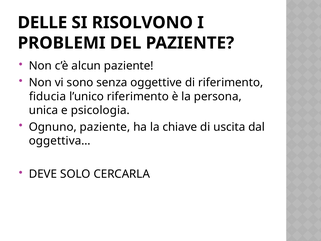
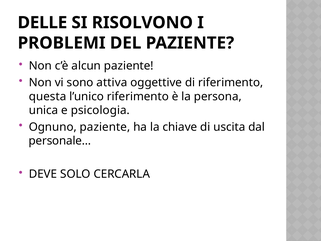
senza: senza -> attiva
fiducia: fiducia -> questa
oggettiva…: oggettiva… -> personale…
